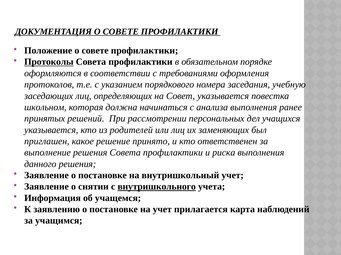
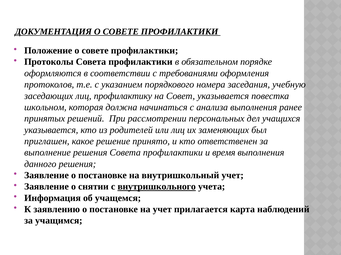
Протоколы underline: present -> none
определяющих: определяющих -> профилактику
риска: риска -> время
